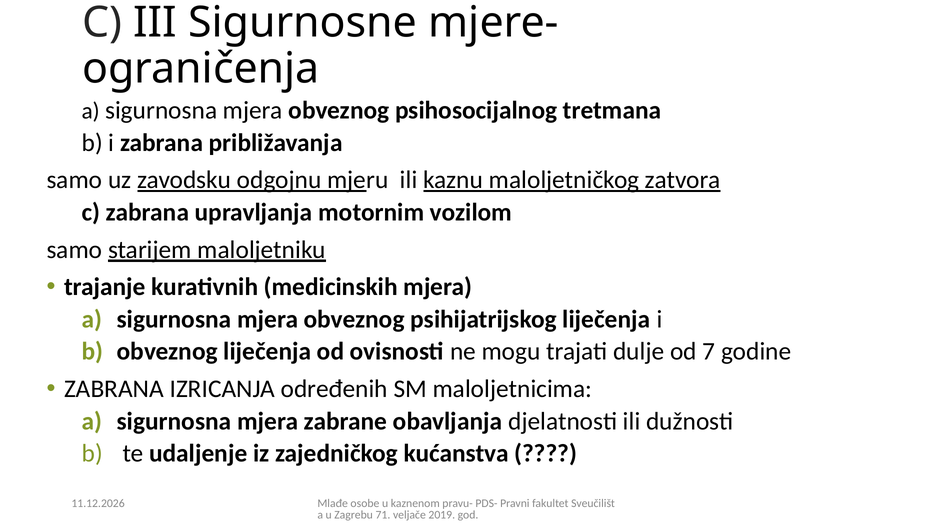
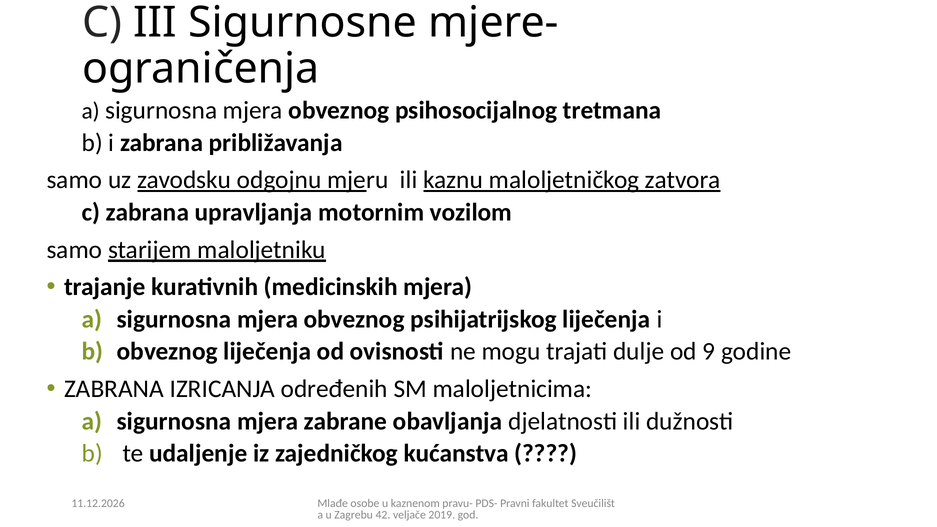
7: 7 -> 9
71: 71 -> 42
